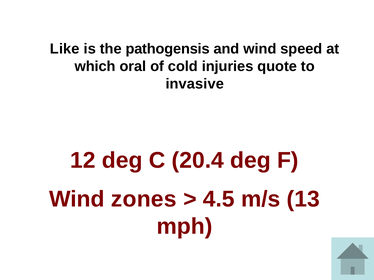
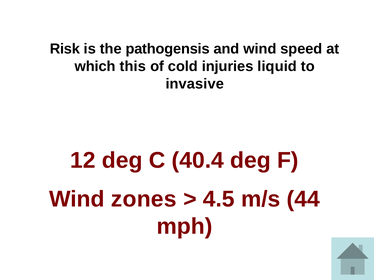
Like: Like -> Risk
oral: oral -> this
quote: quote -> liquid
20.4: 20.4 -> 40.4
13: 13 -> 44
